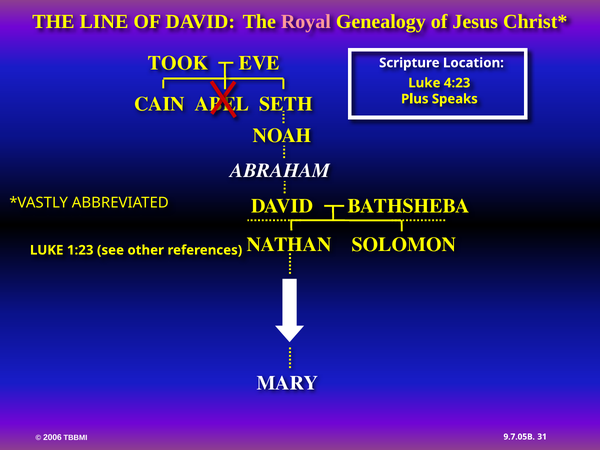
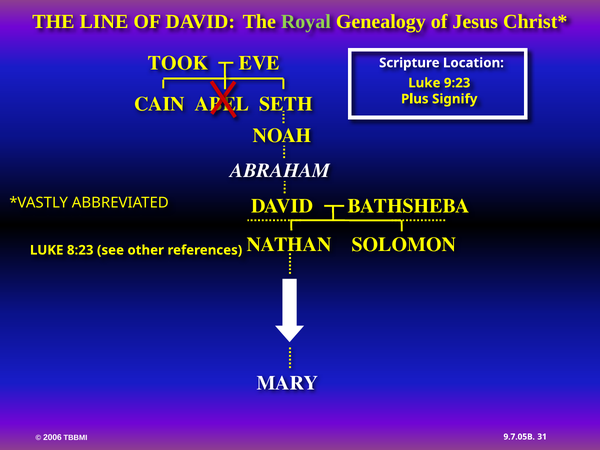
Royal colour: pink -> light green
4:23: 4:23 -> 9:23
Speaks: Speaks -> Signify
1:23: 1:23 -> 8:23
